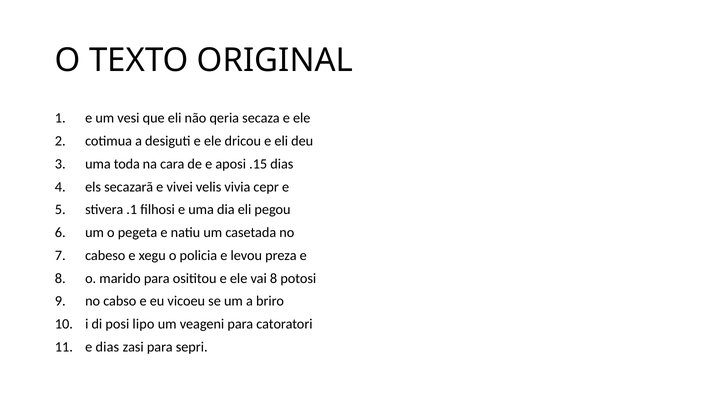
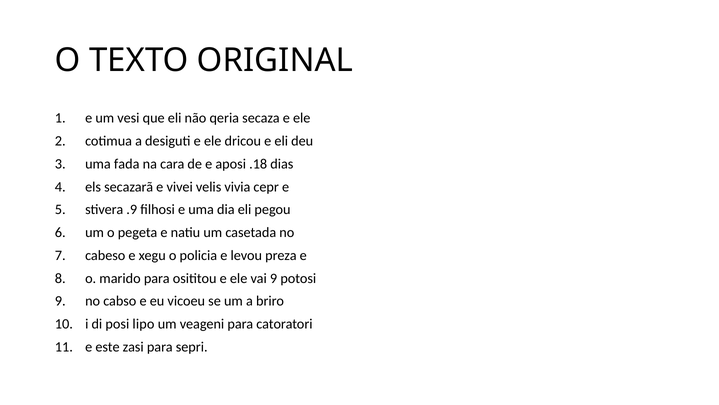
toda: toda -> fada
.15: .15 -> .18
.1: .1 -> .9
vai 8: 8 -> 9
e dias: dias -> este
